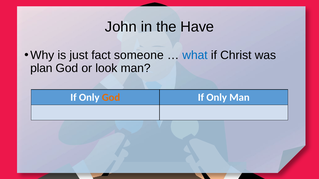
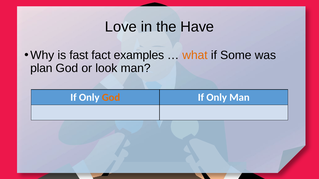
John: John -> Love
just: just -> fast
someone: someone -> examples
what colour: blue -> orange
Christ: Christ -> Some
